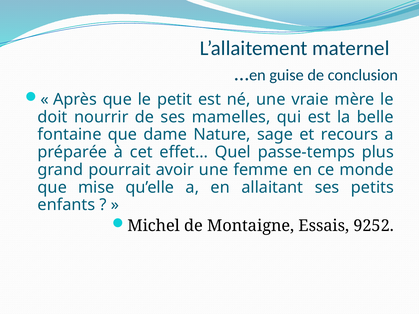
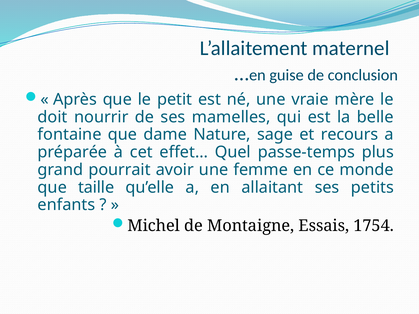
mise: mise -> taille
9252: 9252 -> 1754
